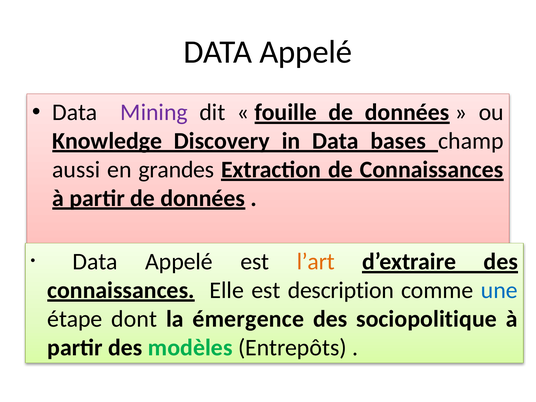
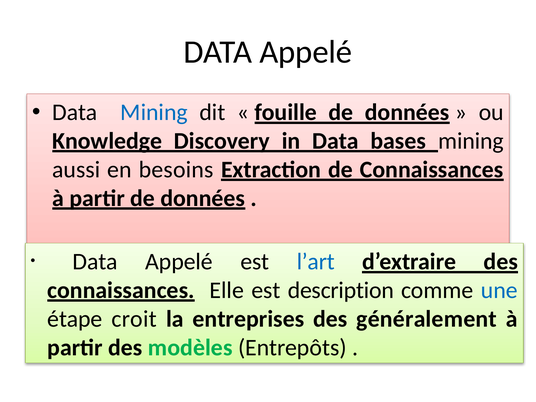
Mining at (154, 112) colour: purple -> blue
champ at (471, 141): champ -> mining
grandes: grandes -> besoins
l’art colour: orange -> blue
dont: dont -> croit
émergence: émergence -> entreprises
sociopolitique: sociopolitique -> généralement
